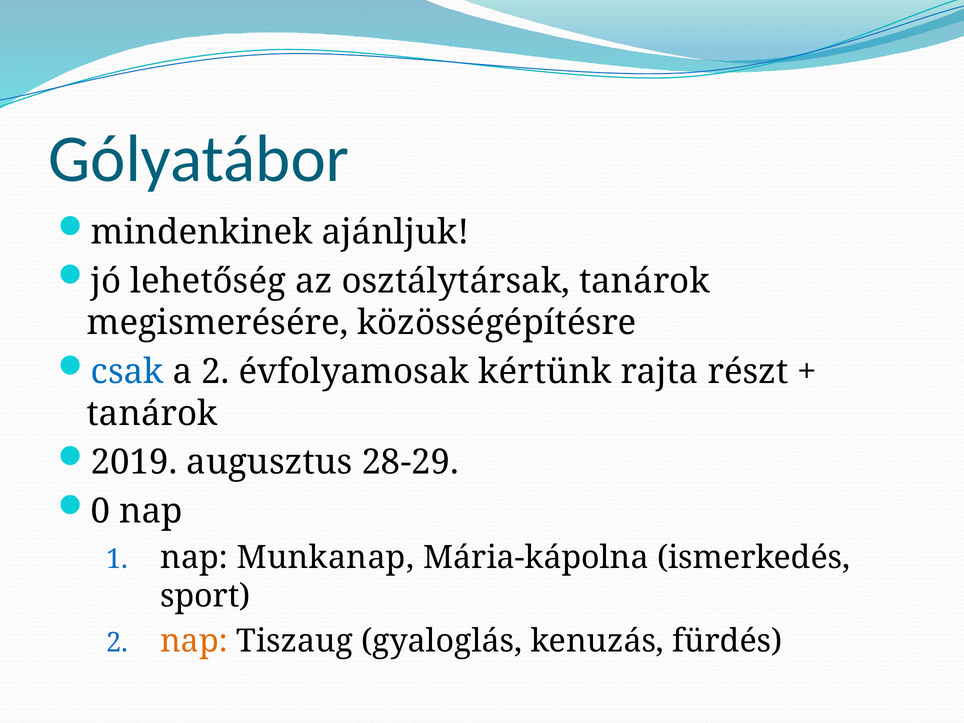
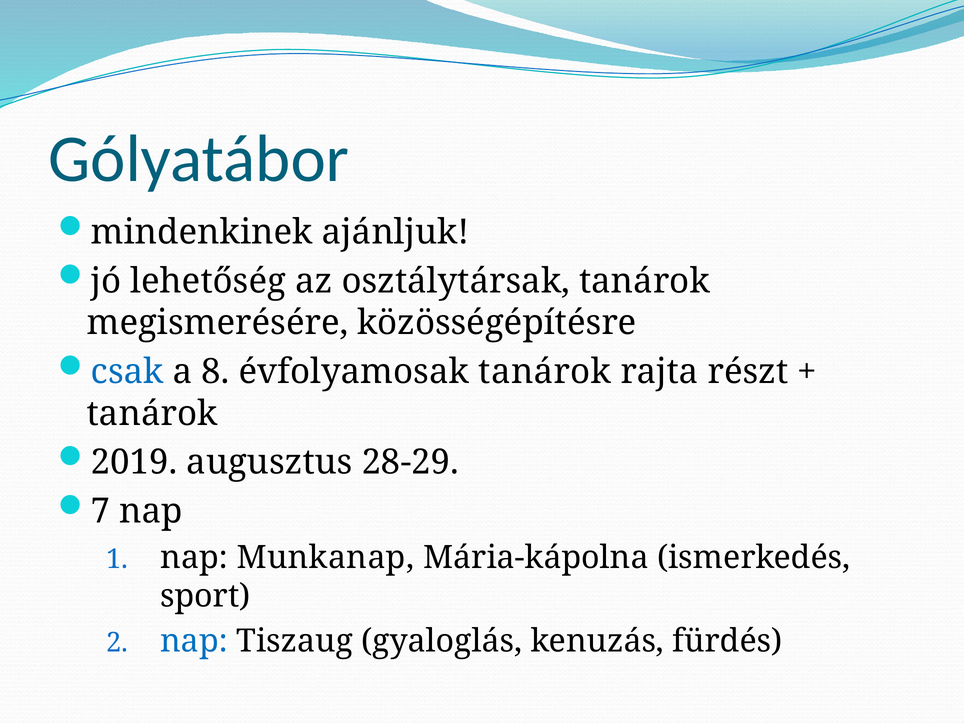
a 2: 2 -> 8
évfolyamosak kértünk: kértünk -> tanárok
0: 0 -> 7
nap at (194, 641) colour: orange -> blue
